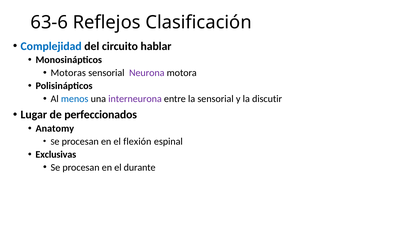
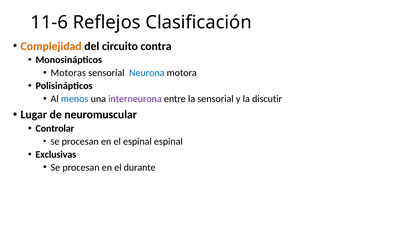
63-6: 63-6 -> 11-6
Complejidad colour: blue -> orange
hablar: hablar -> contra
Neurona colour: purple -> blue
perfeccionados: perfeccionados -> neuromuscular
Anatomy: Anatomy -> Controlar
el flexión: flexión -> espinal
